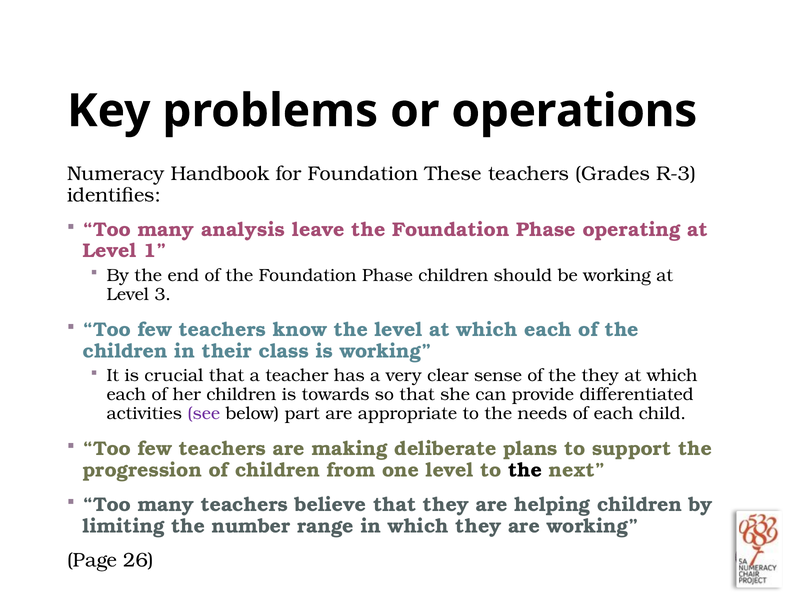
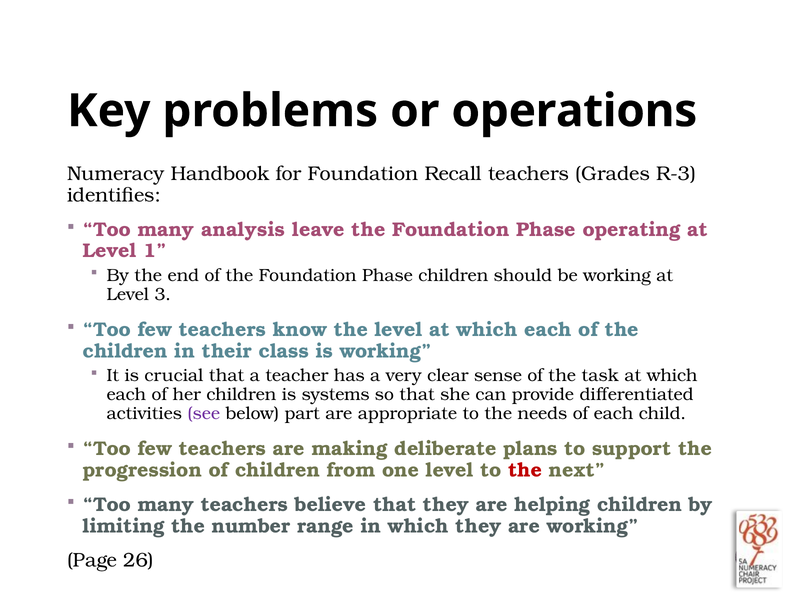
These: These -> Recall
the they: they -> task
towards: towards -> systems
the at (525, 470) colour: black -> red
